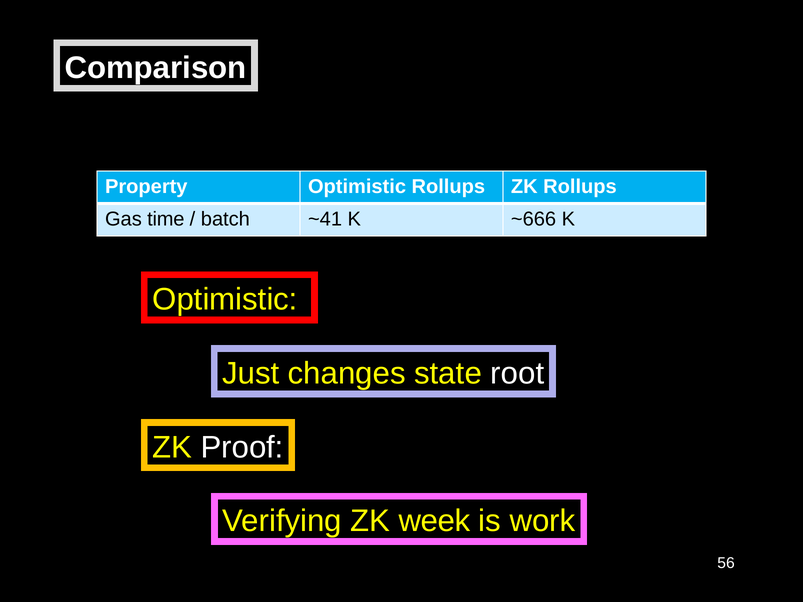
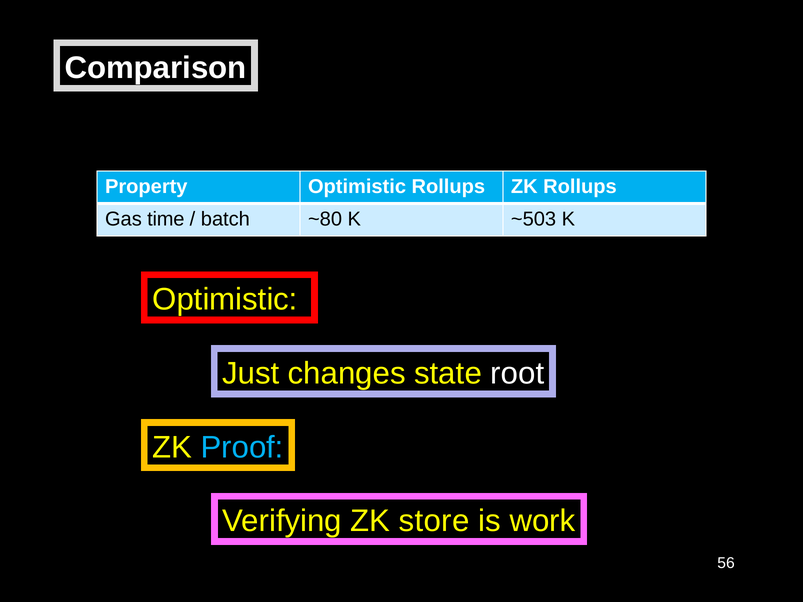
~41: ~41 -> ~80
~666: ~666 -> ~503
Proof colour: white -> light blue
week: week -> store
